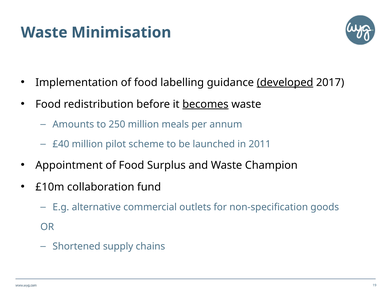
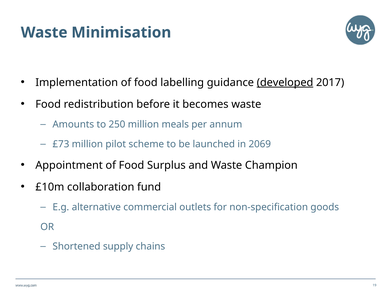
becomes underline: present -> none
£40: £40 -> £73
2011: 2011 -> 2069
